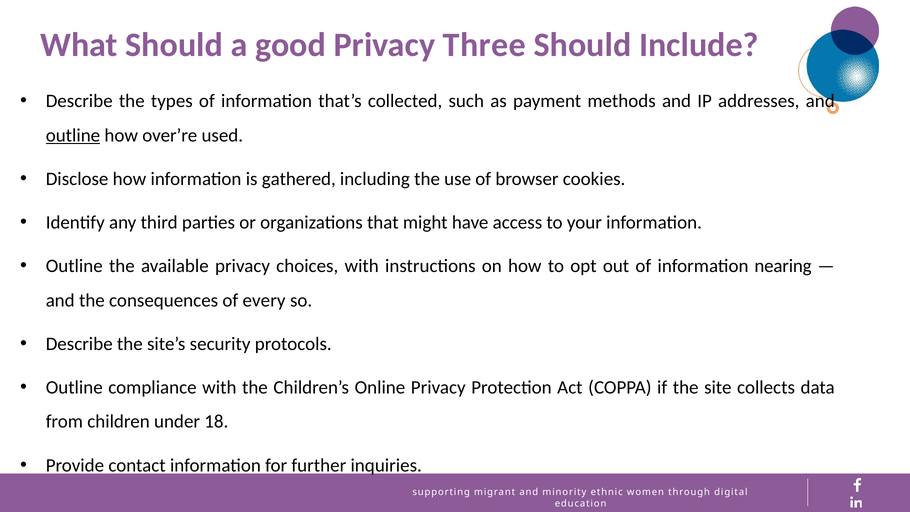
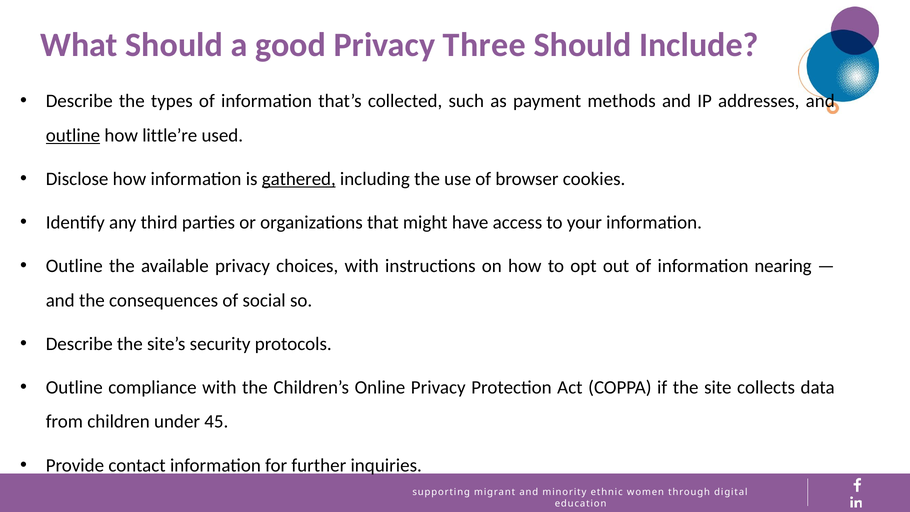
over’re: over’re -> little’re
gathered underline: none -> present
every: every -> social
18: 18 -> 45
